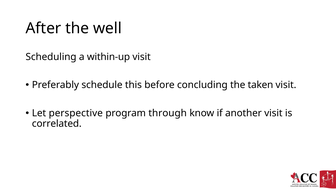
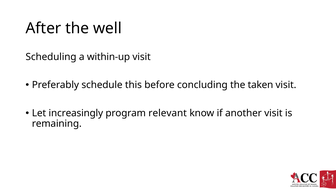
perspective: perspective -> increasingly
through: through -> relevant
correlated: correlated -> remaining
